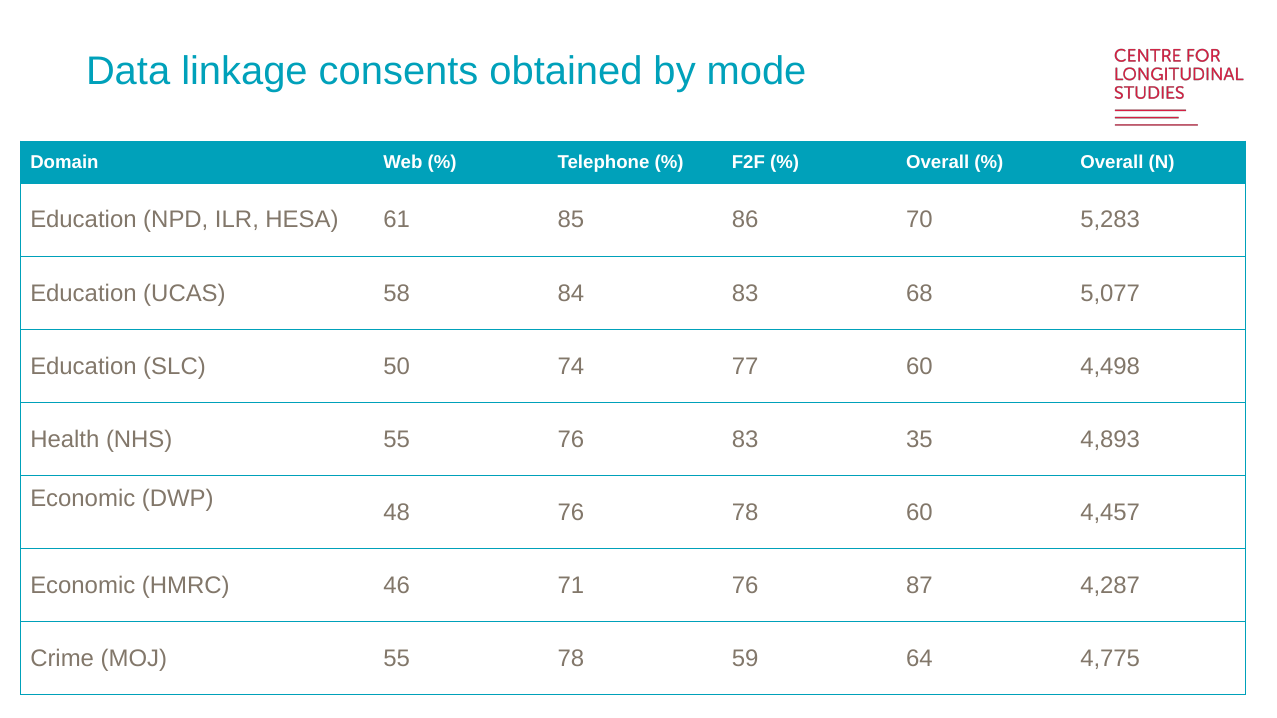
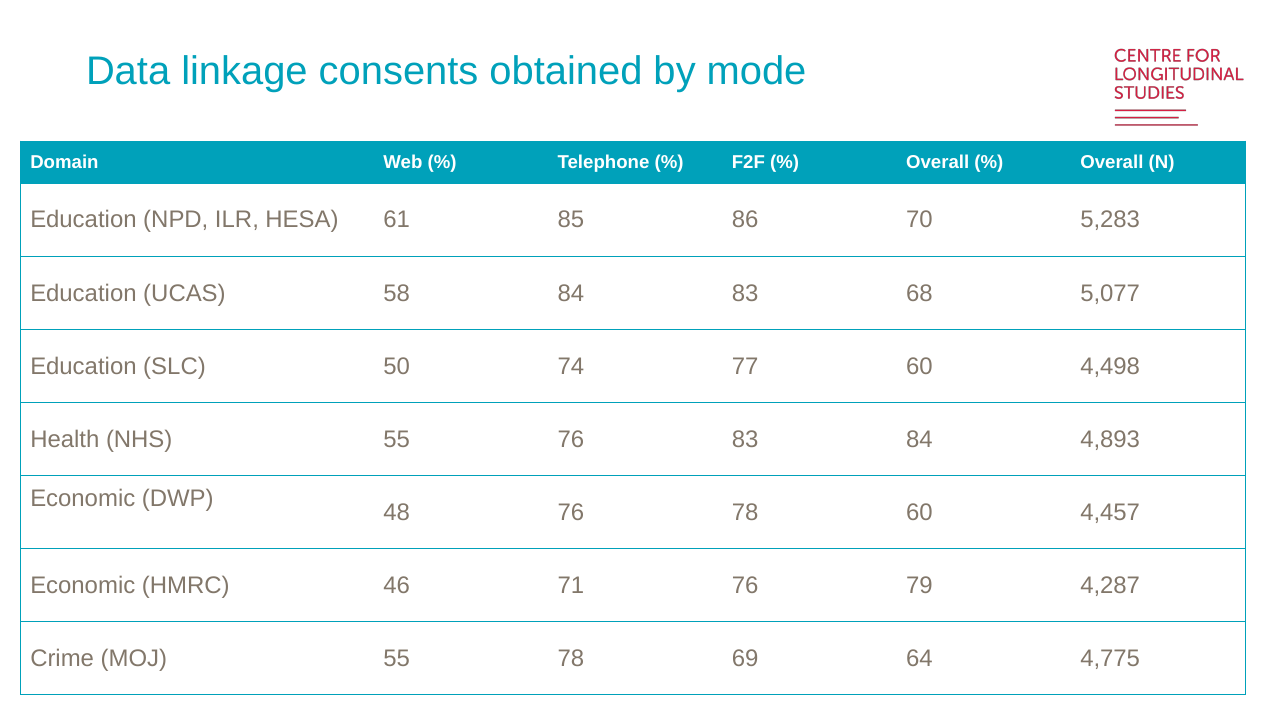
83 35: 35 -> 84
87: 87 -> 79
59: 59 -> 69
